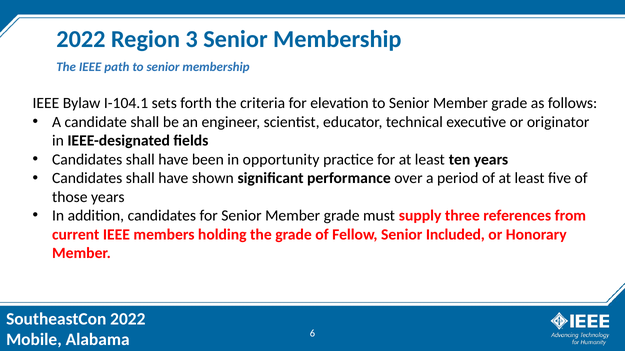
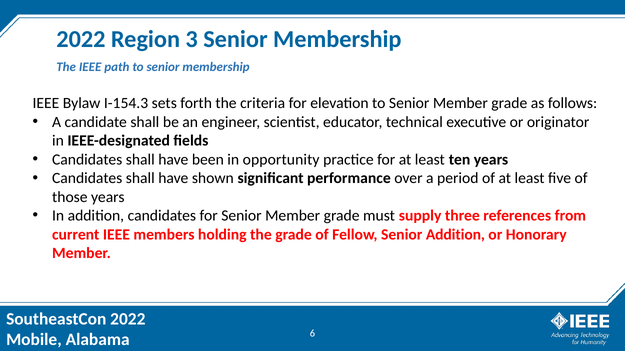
I-104.1: I-104.1 -> I-154.3
Senior Included: Included -> Addition
